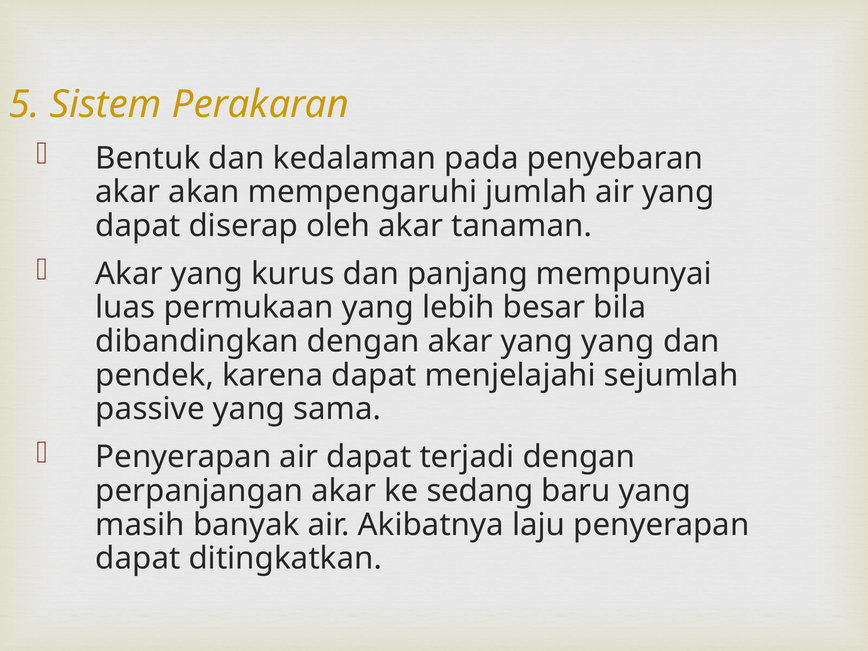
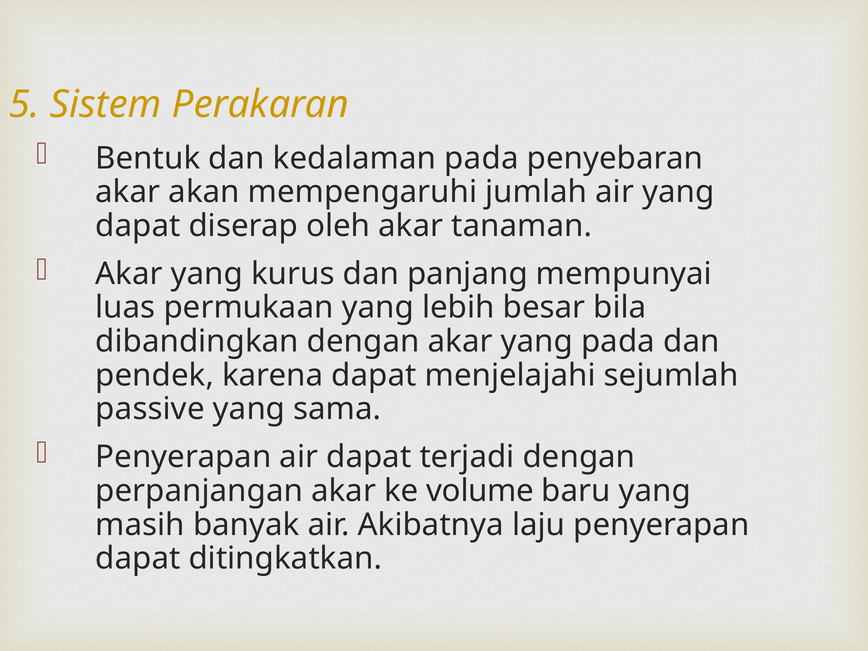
yang yang: yang -> pada
sedang: sedang -> volume
